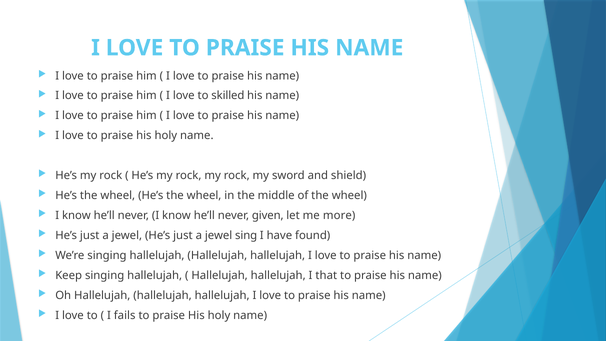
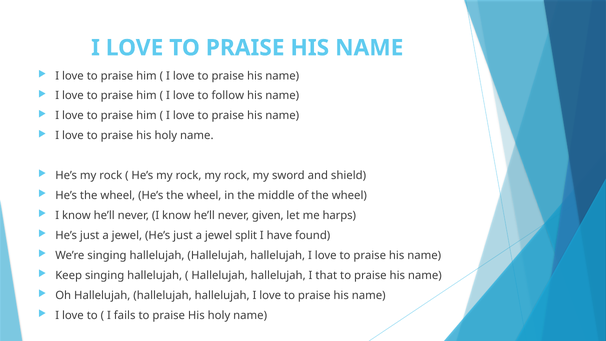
skilled: skilled -> follow
more: more -> harps
sing: sing -> split
